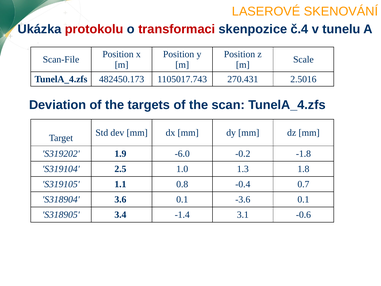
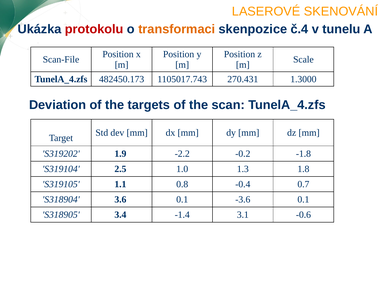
transformaci colour: red -> orange
2.5016: 2.5016 -> 1.3000
-6.0: -6.0 -> -2.2
